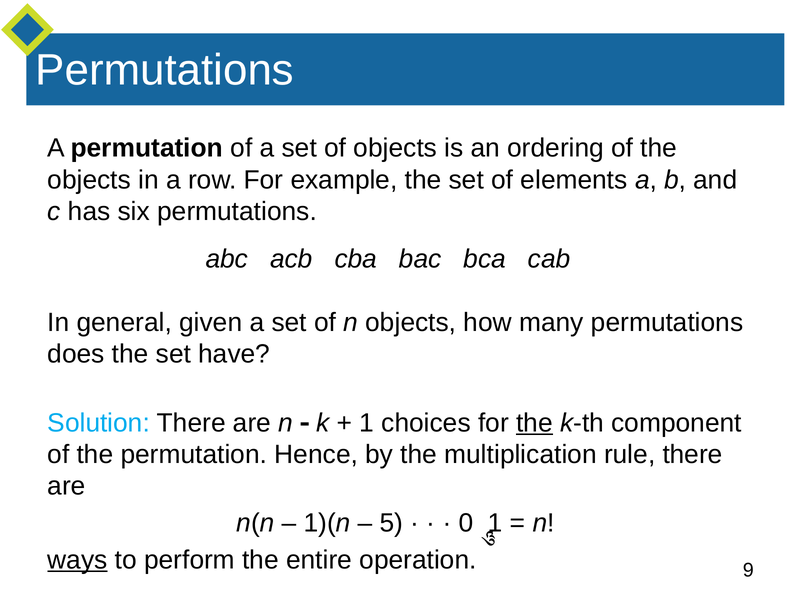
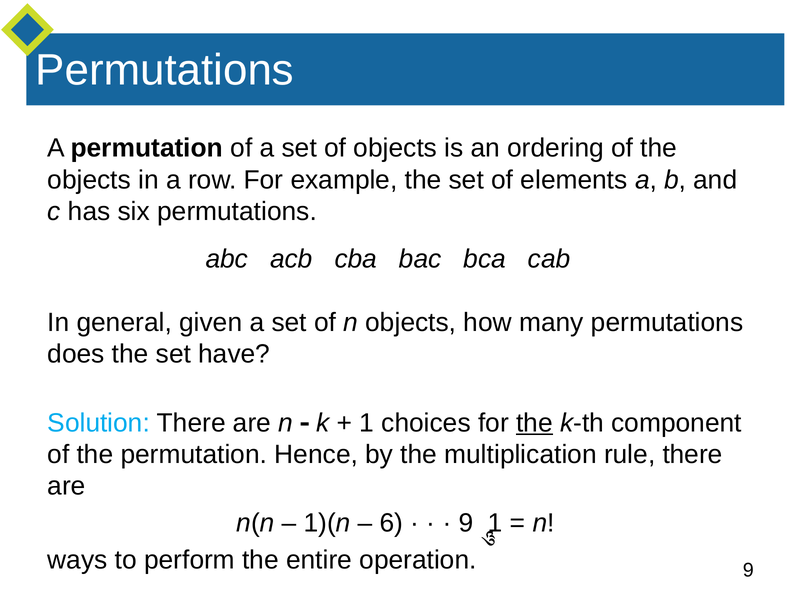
5: 5 -> 6
0 at (466, 522): 0 -> 9
ways underline: present -> none
